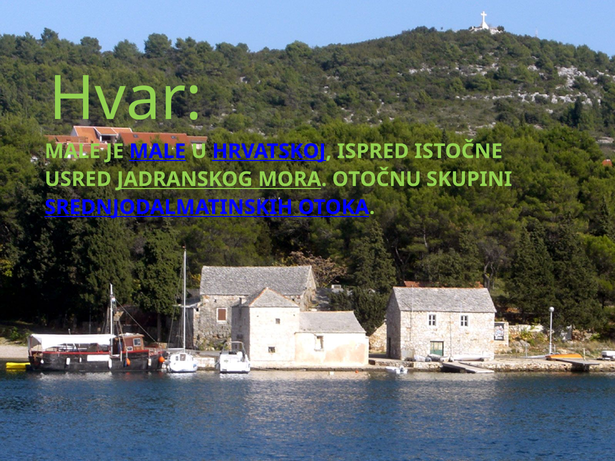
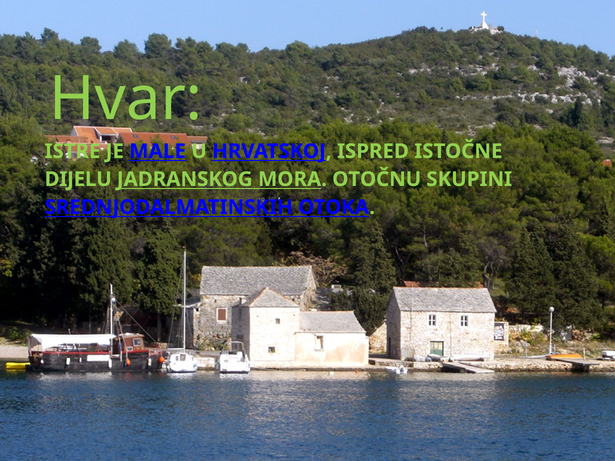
MALE at (73, 151): MALE -> ISTRE
USRED: USRED -> DIJELU
